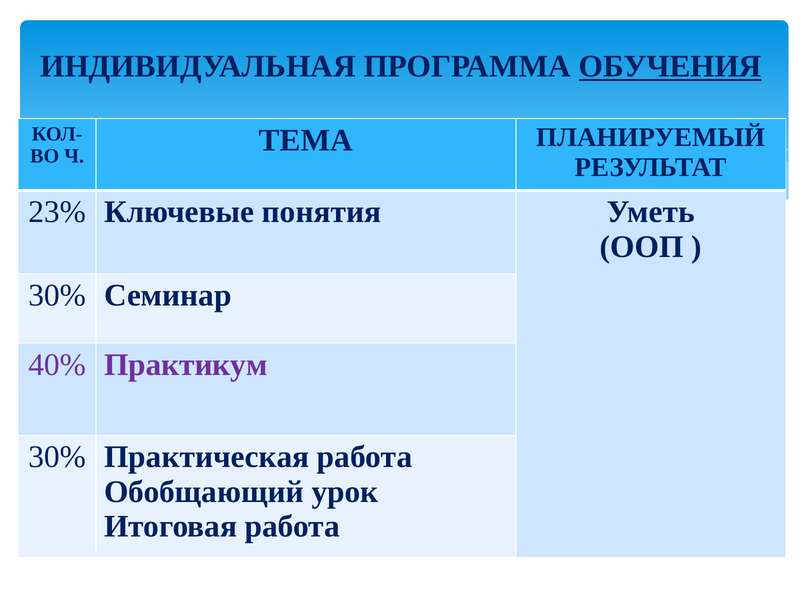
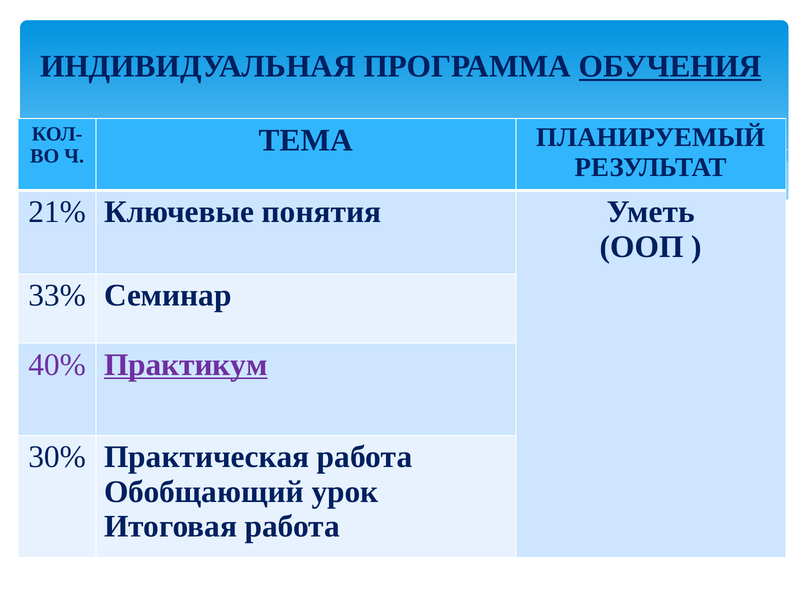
23%: 23% -> 21%
30% at (57, 296): 30% -> 33%
Практикум underline: none -> present
